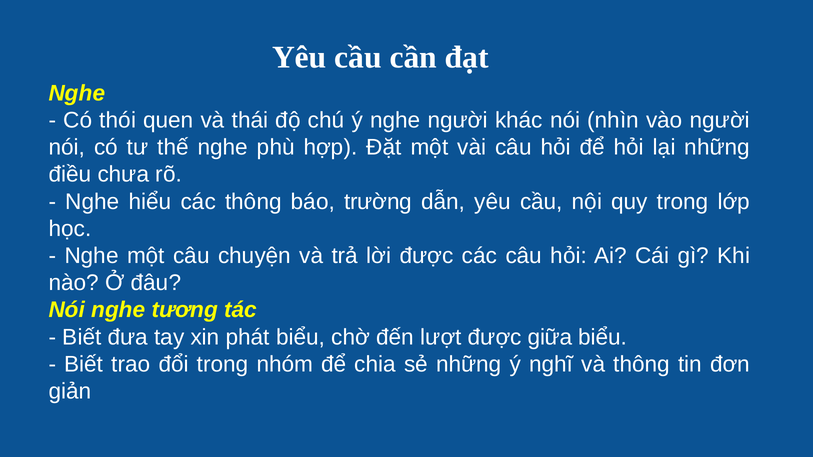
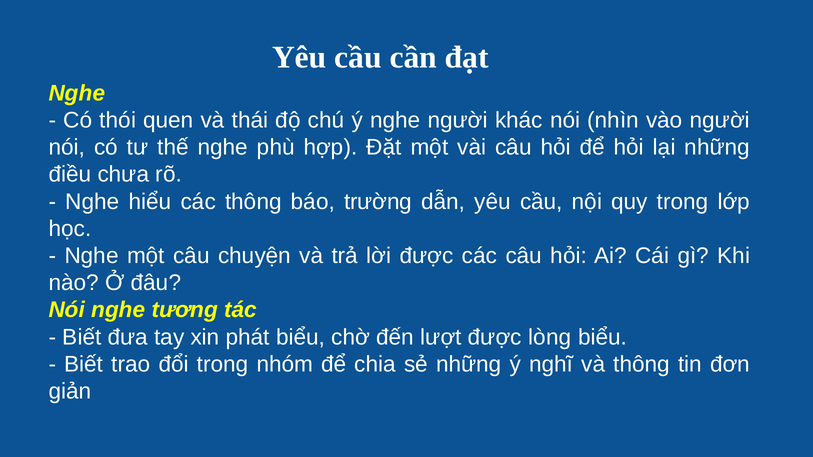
giữa: giữa -> lòng
